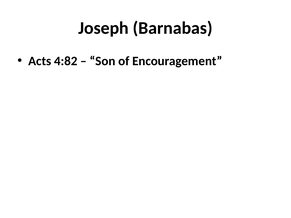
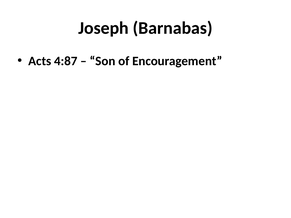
4:82: 4:82 -> 4:87
